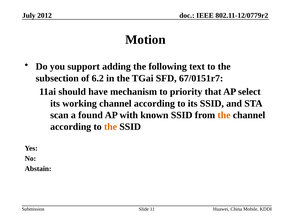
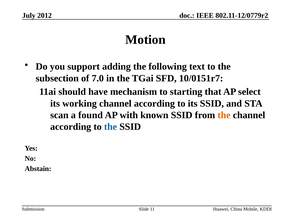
6.2: 6.2 -> 7.0
67/0151r7: 67/0151r7 -> 10/0151r7
priority: priority -> starting
the at (111, 127) colour: orange -> blue
